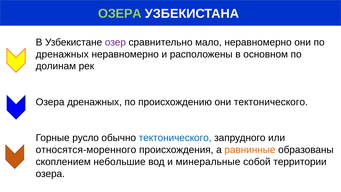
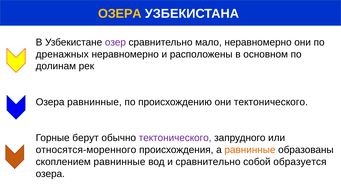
ОЗЕРА at (120, 14) colour: light green -> yellow
Озера дренажных: дренажных -> равнинные
русло: русло -> берут
тектонического at (175, 138) colour: blue -> purple
скоплением небольшие: небольшие -> равнинные
и минеральные: минеральные -> сравнительно
территории: территории -> образуется
